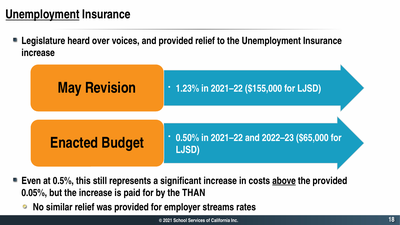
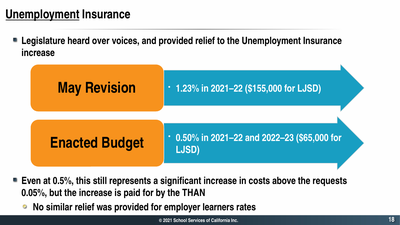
above underline: present -> none
the provided: provided -> requests
streams: streams -> learners
